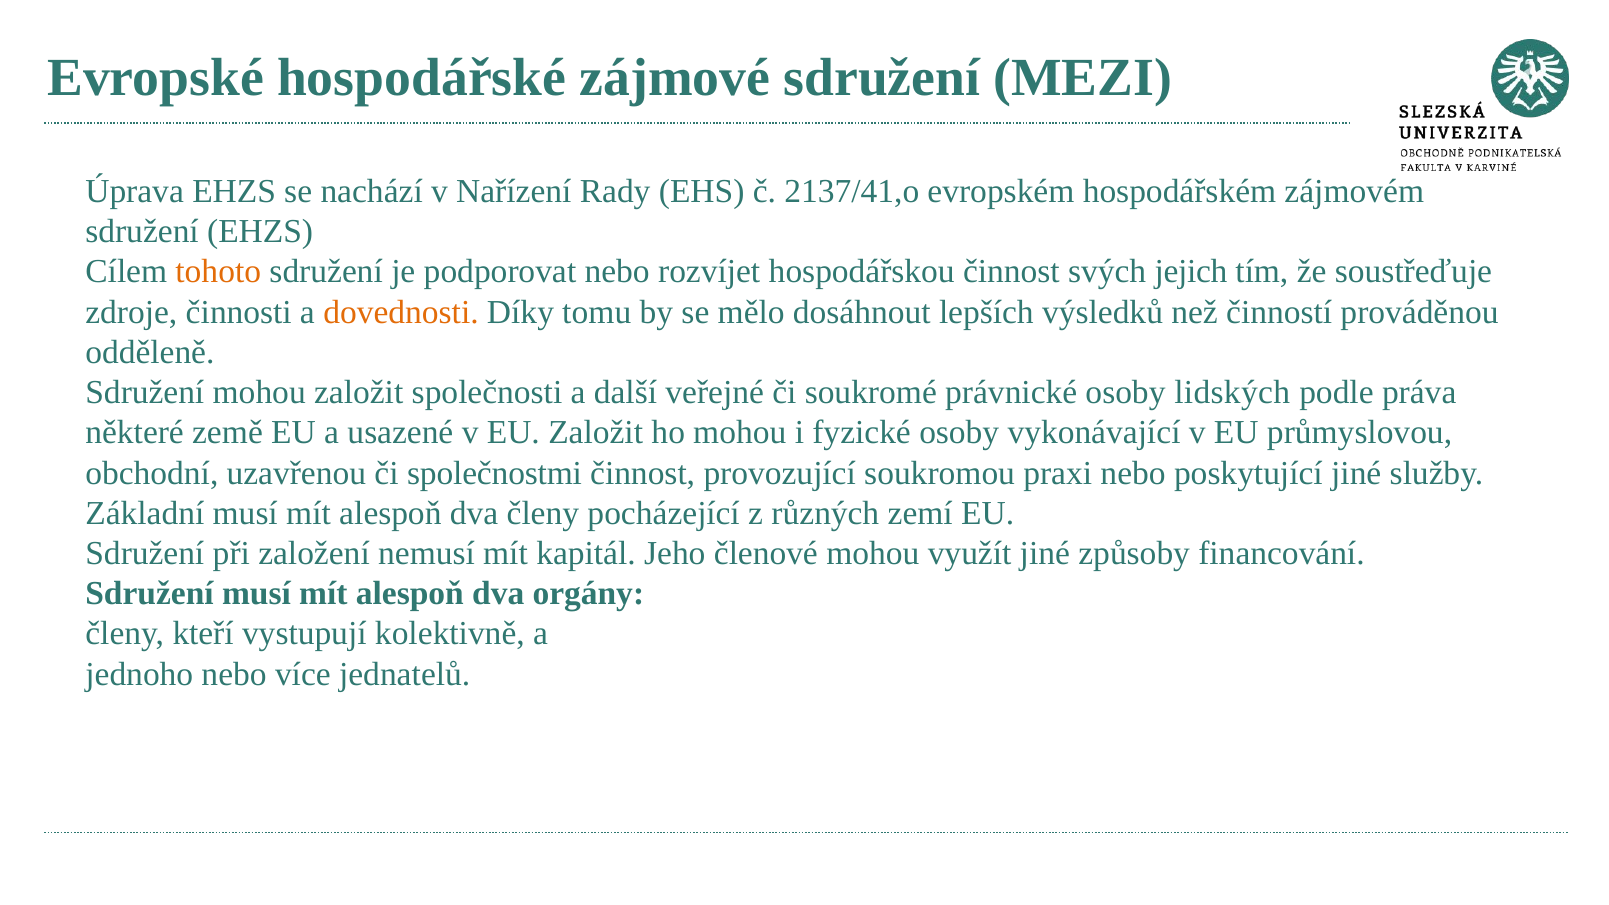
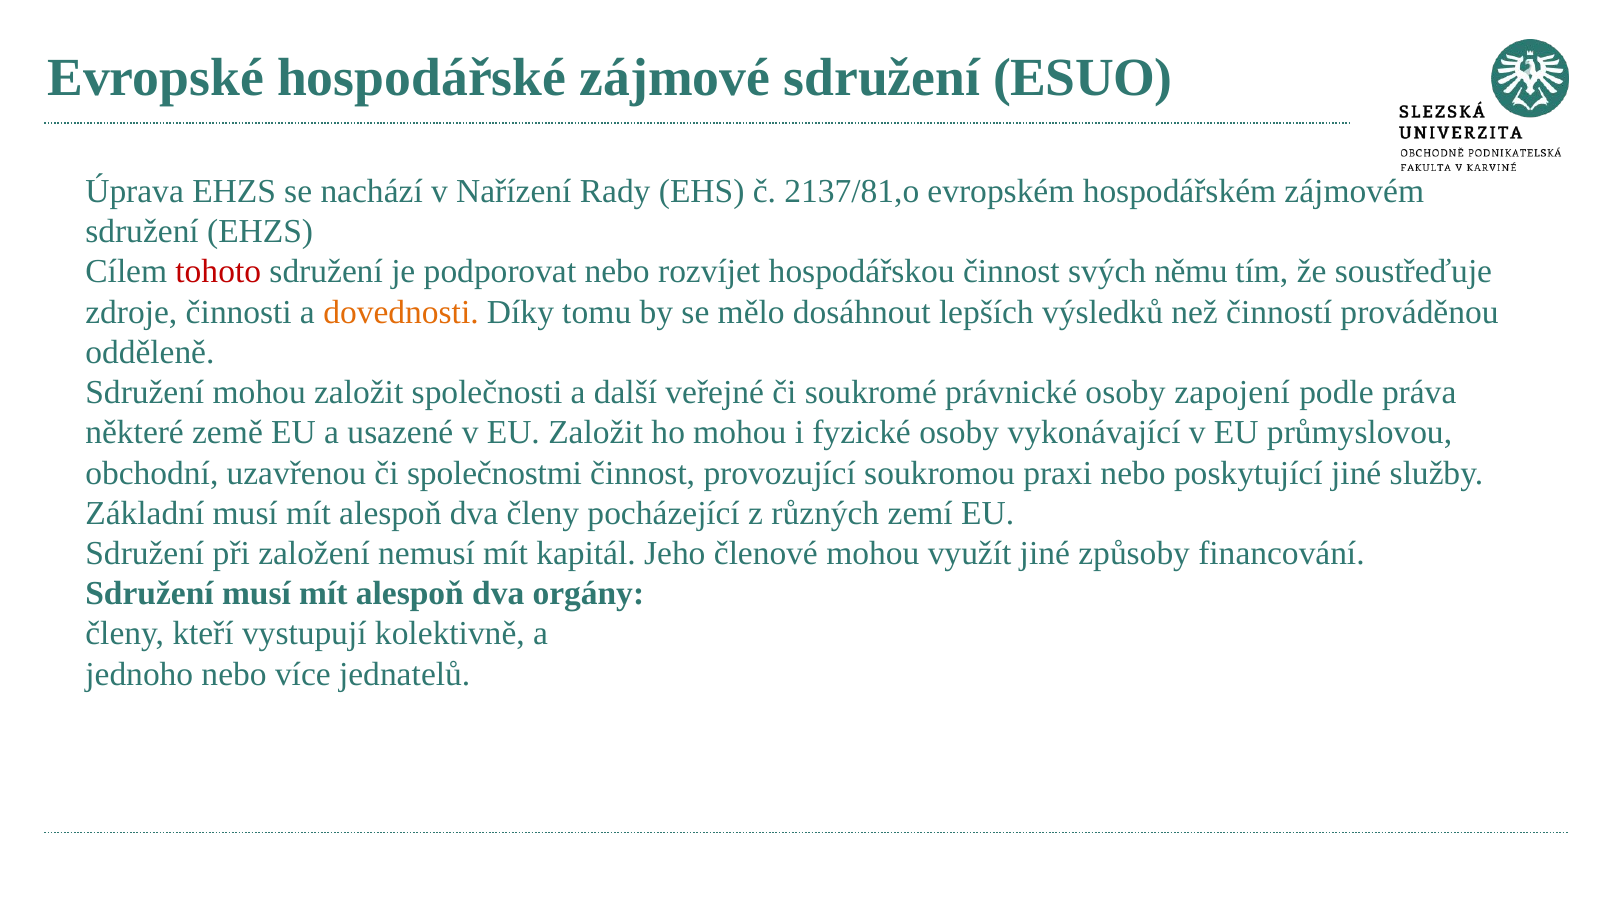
MEZI: MEZI -> ESUO
2137/41,o: 2137/41,o -> 2137/81,o
tohoto colour: orange -> red
jejich: jejich -> němu
lidských: lidských -> zapojení
